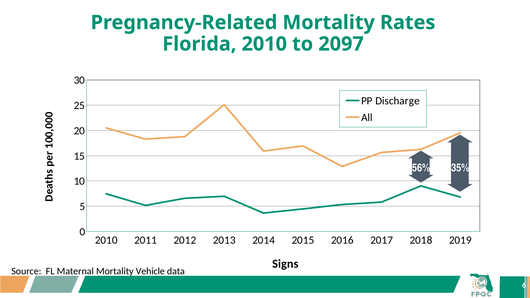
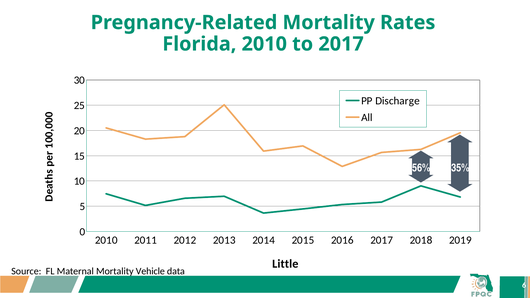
to 2097: 2097 -> 2017
Signs: Signs -> Little
